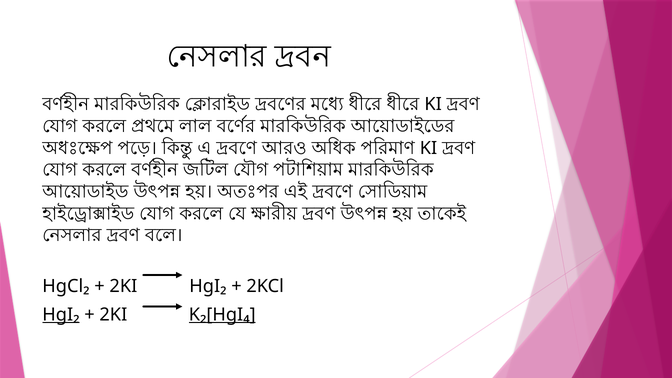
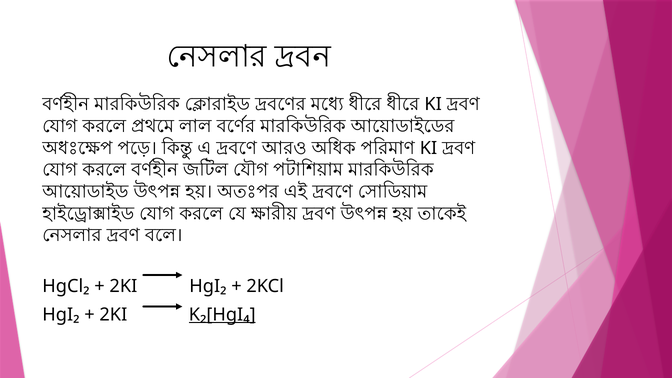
HgI₂ at (61, 315) underline: present -> none
